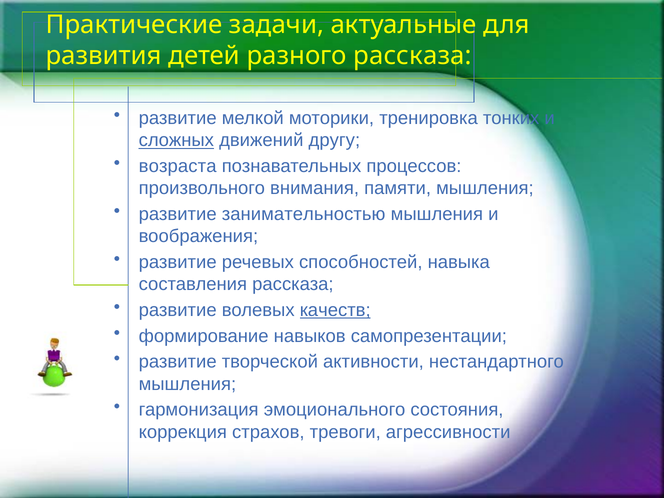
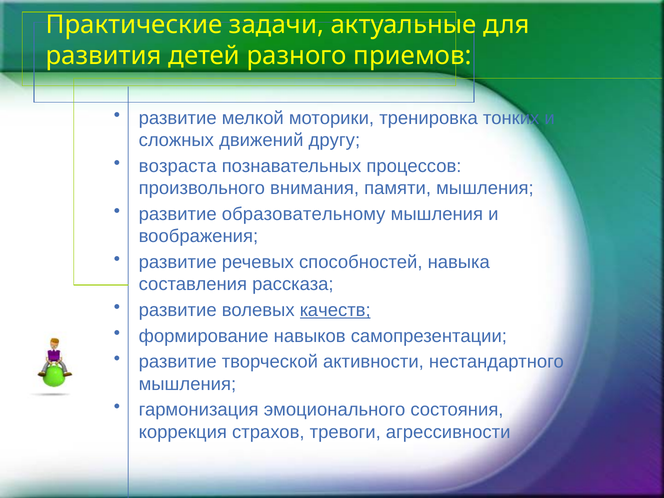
разного рассказа: рассказа -> приемов
сложных underline: present -> none
занимательностью: занимательностью -> образовательному
